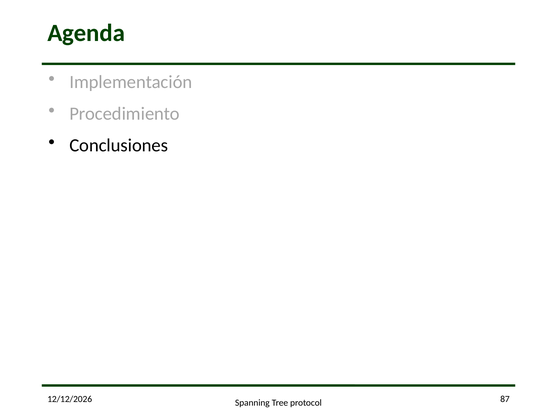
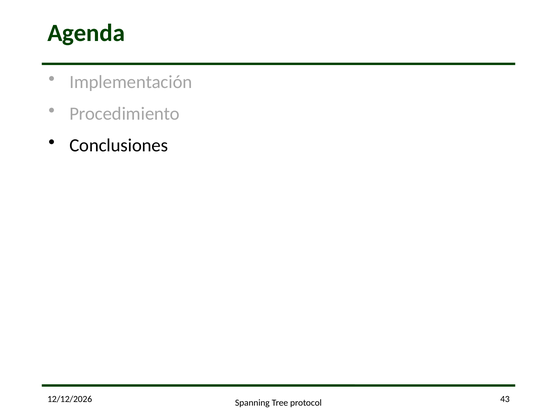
87: 87 -> 43
